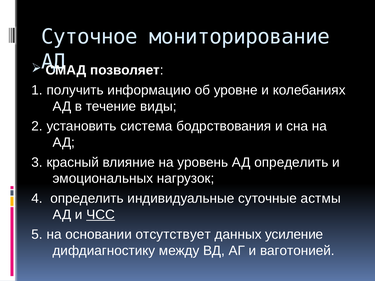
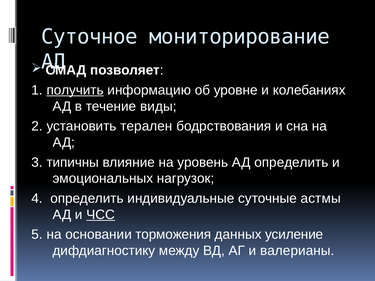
получить underline: none -> present
система: система -> терален
красный: красный -> типичны
отсутствует: отсутствует -> торможения
ваготонией: ваготонией -> валерианы
